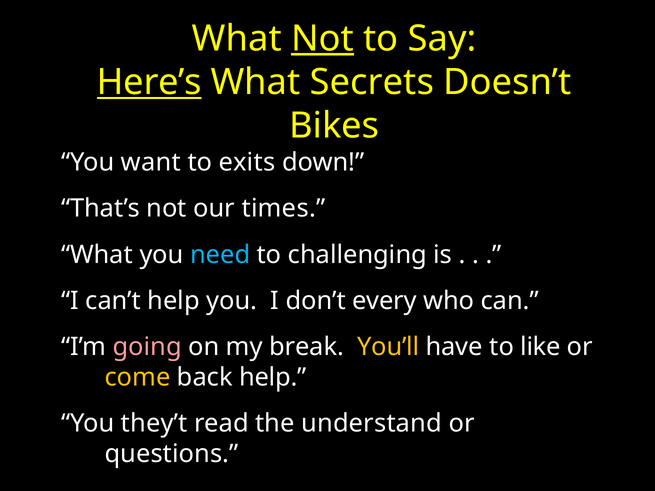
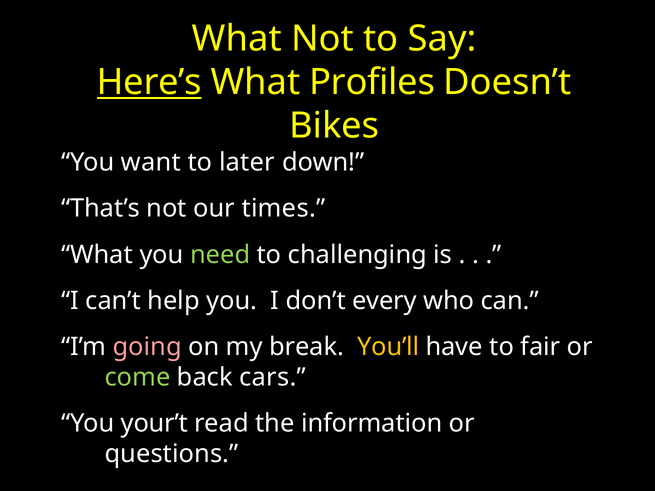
Not at (322, 39) underline: present -> none
Secrets: Secrets -> Profiles
exits: exits -> later
need colour: light blue -> light green
like: like -> fair
come colour: yellow -> light green
back help: help -> cars
they’t: they’t -> your’t
understand: understand -> information
